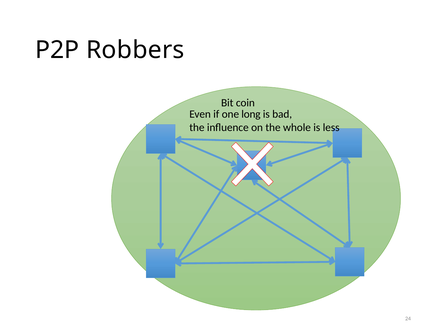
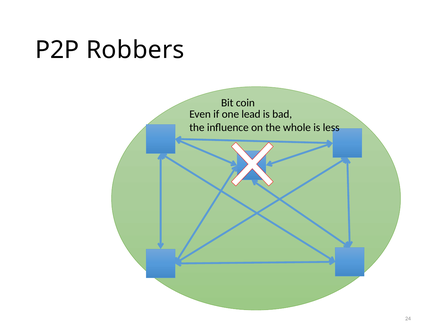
long: long -> lead
